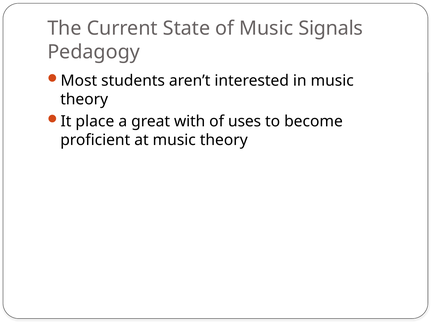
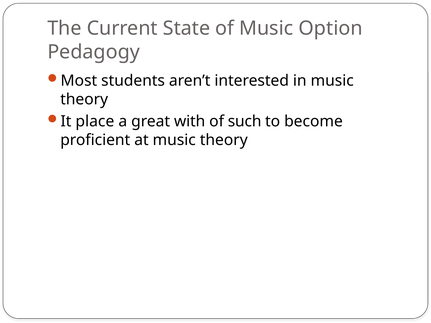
Signals: Signals -> Option
uses: uses -> such
